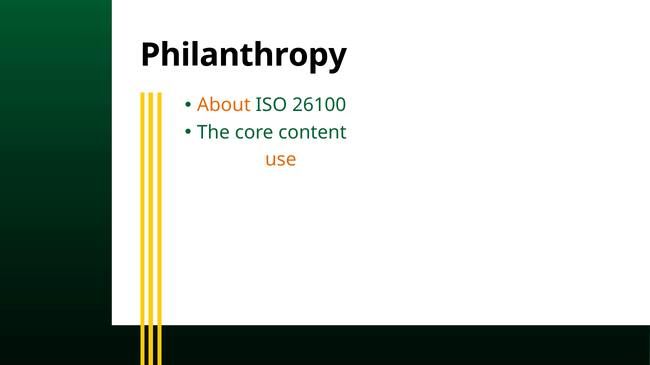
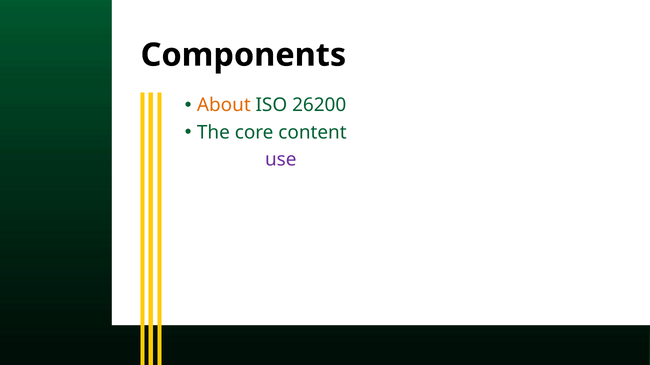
Philanthropy: Philanthropy -> Components
26100: 26100 -> 26200
use colour: orange -> purple
